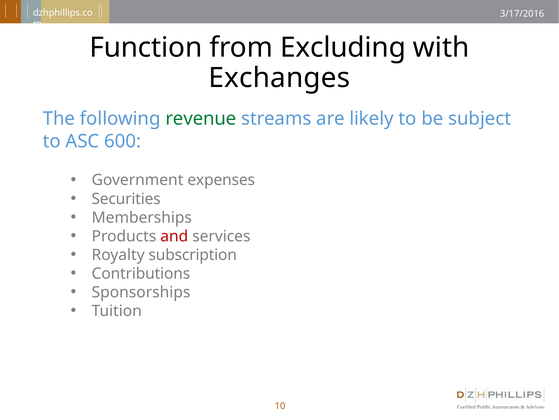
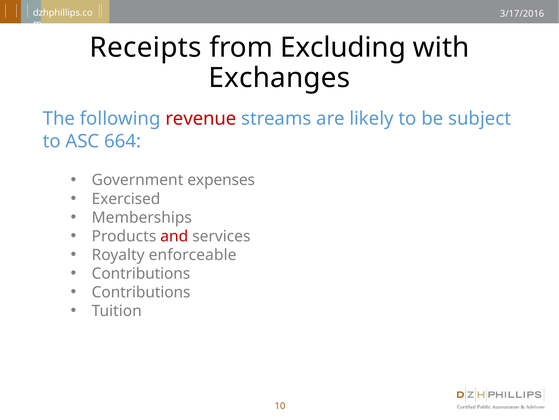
Function: Function -> Receipts
revenue colour: green -> red
600: 600 -> 664
Securities: Securities -> Exercised
subscription: subscription -> enforceable
Sponsorships at (141, 292): Sponsorships -> Contributions
